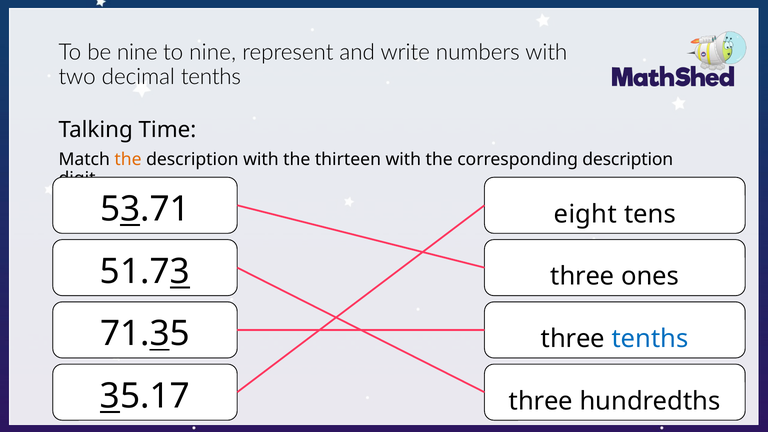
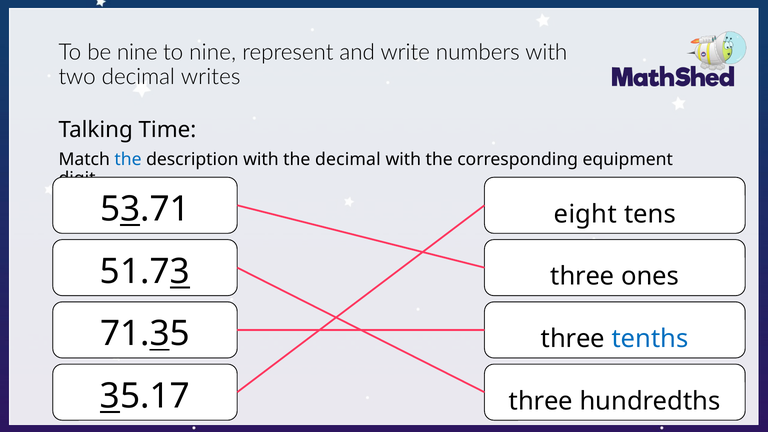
decimal tenths: tenths -> writes
the at (128, 159) colour: orange -> blue
the thirteen: thirteen -> decimal
corresponding description: description -> equipment
